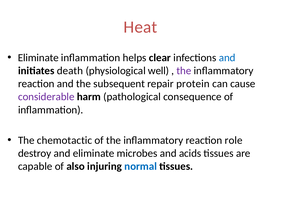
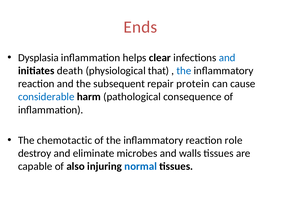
Heat: Heat -> Ends
Eliminate at (38, 58): Eliminate -> Dysplasia
well: well -> that
the at (184, 71) colour: purple -> blue
considerable colour: purple -> blue
acids: acids -> walls
